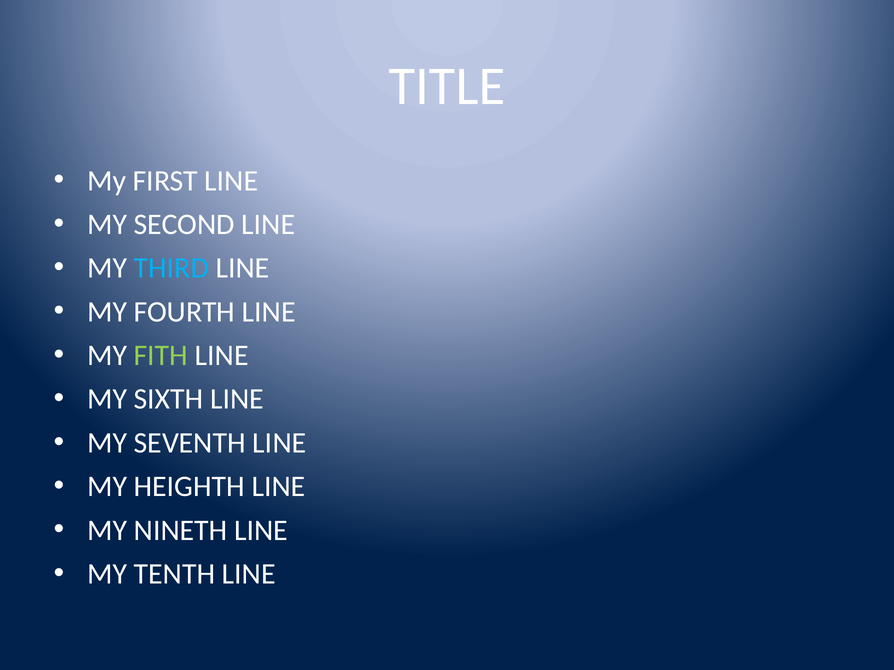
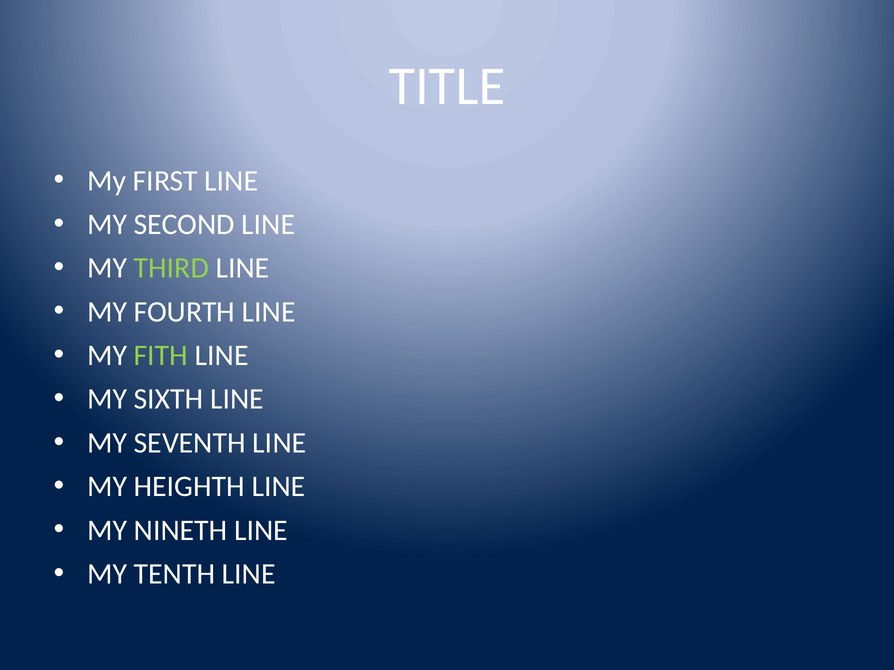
THIRD colour: light blue -> light green
